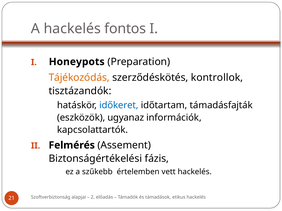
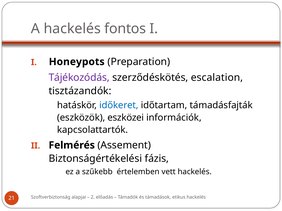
Tájékozódás colour: orange -> purple
kontrollok: kontrollok -> escalation
ugyanaz: ugyanaz -> eszközei
